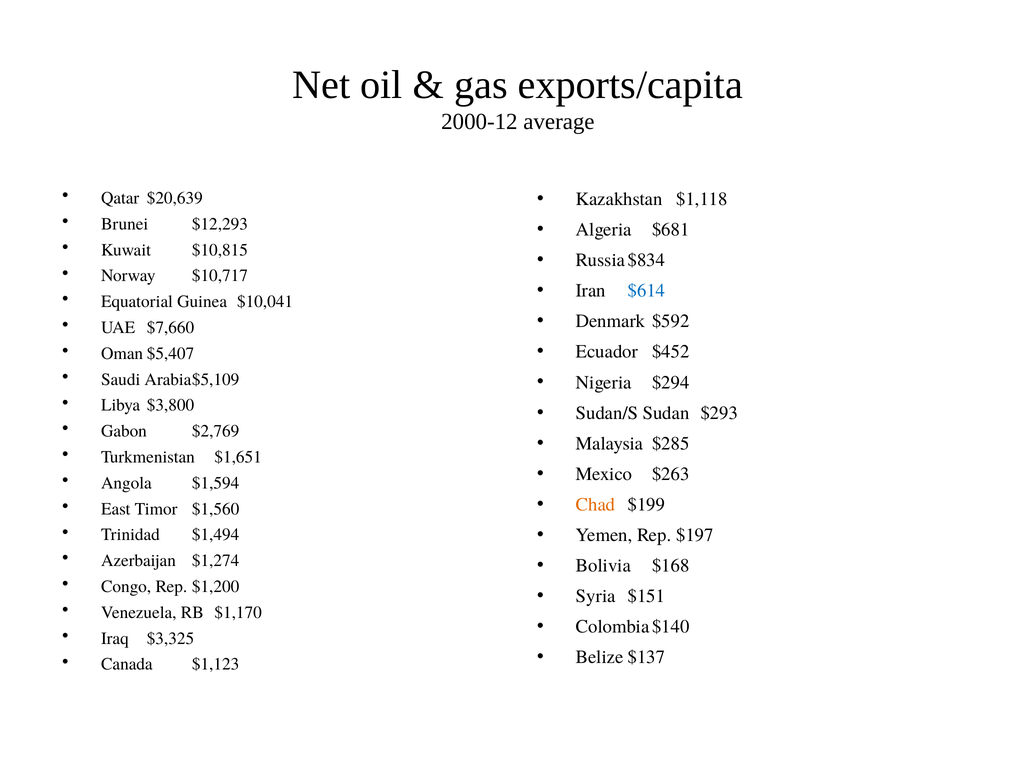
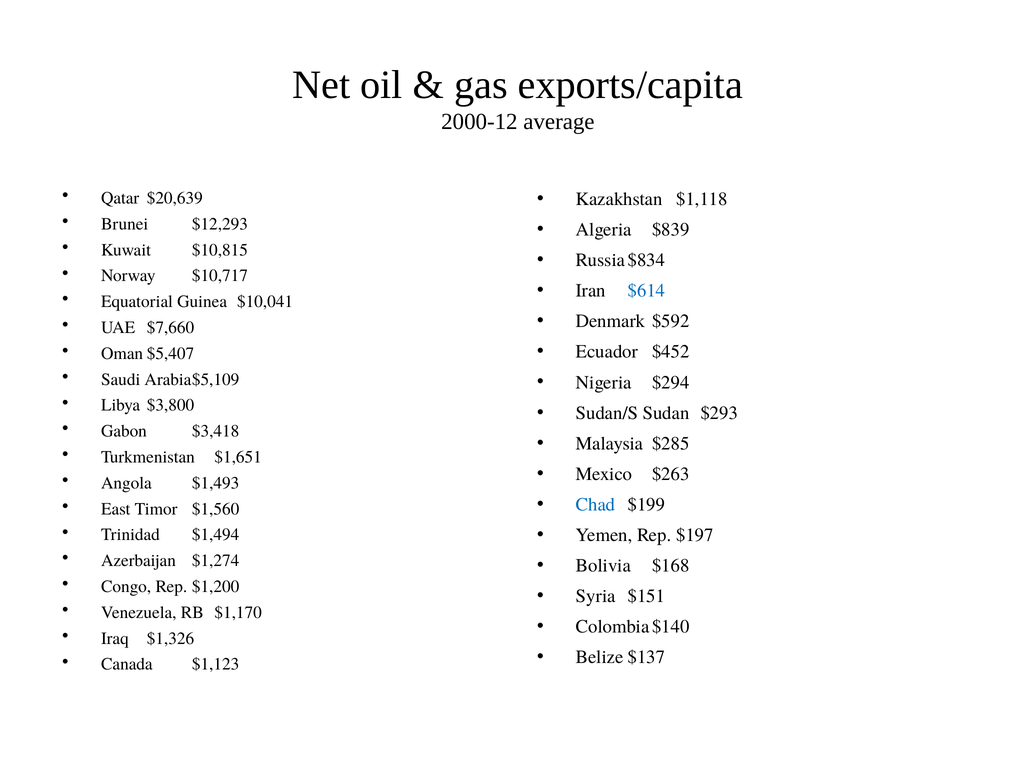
$681: $681 -> $839
$2,769: $2,769 -> $3,418
$1,594: $1,594 -> $1,493
Chad colour: orange -> blue
$3,325: $3,325 -> $1,326
